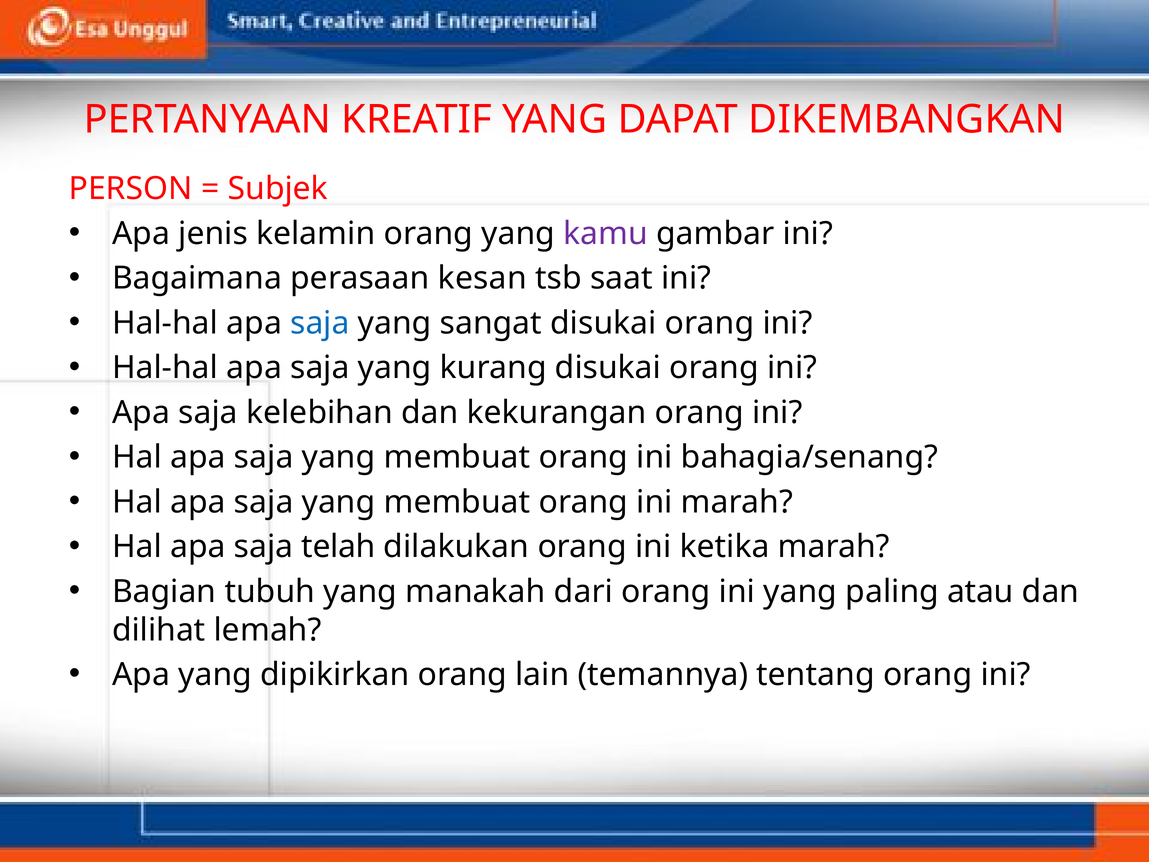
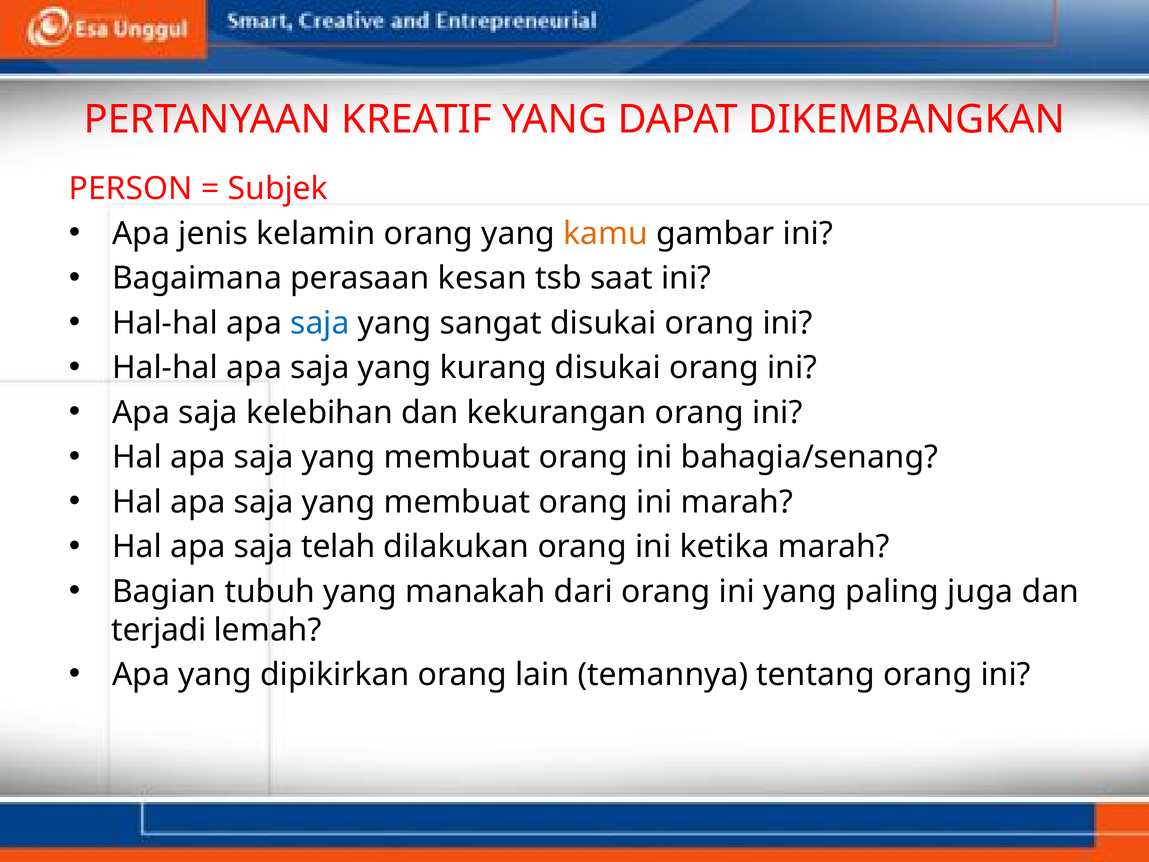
kamu colour: purple -> orange
atau: atau -> juga
dilihat: dilihat -> terjadi
